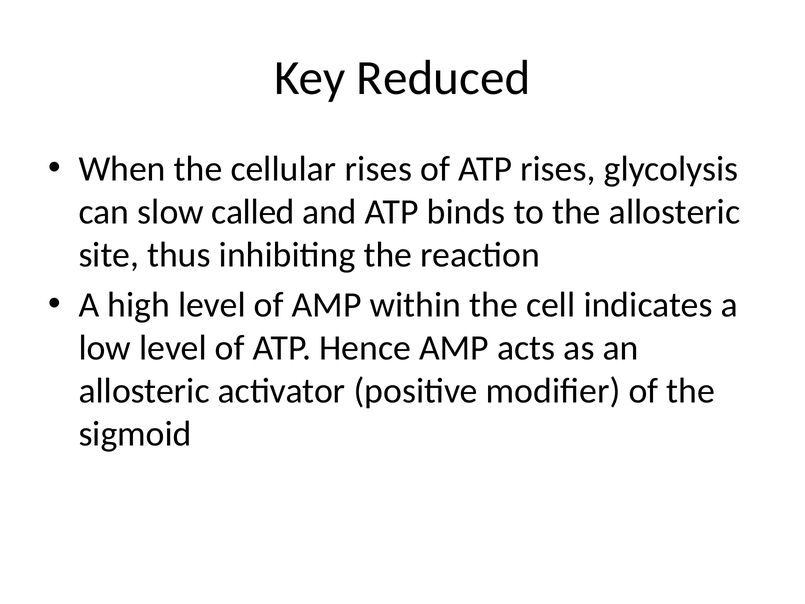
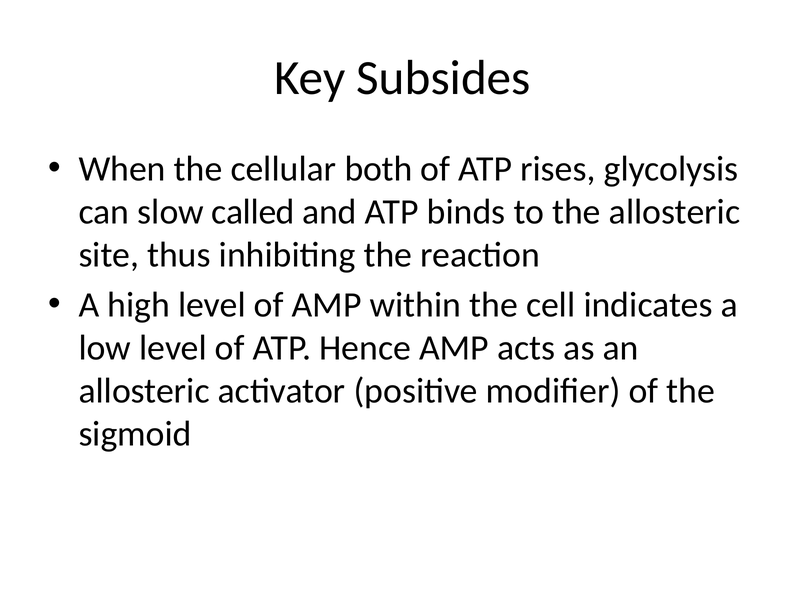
Reduced: Reduced -> Subsides
cellular rises: rises -> both
